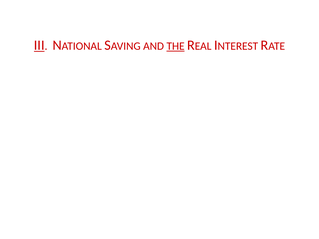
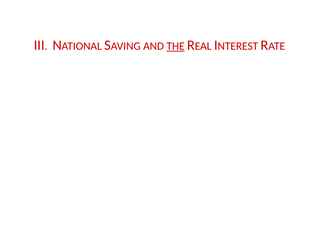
III underline: present -> none
